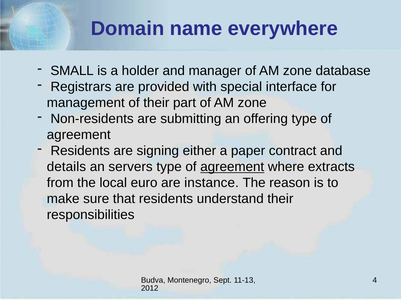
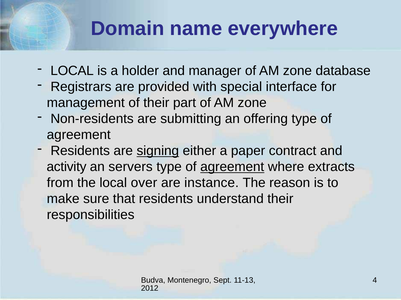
SMALL at (72, 71): SMALL -> LOCAL
signing underline: none -> present
details: details -> activity
euro: euro -> over
